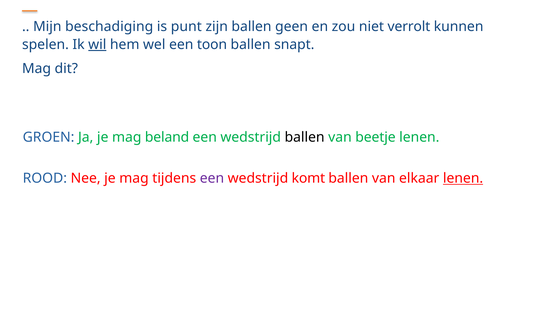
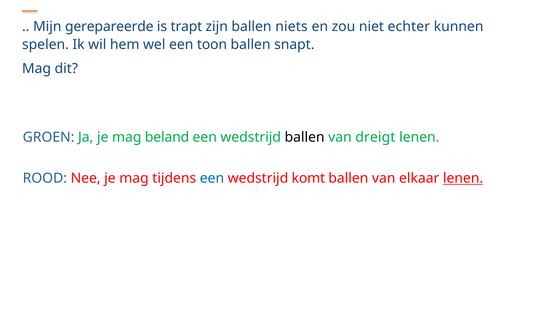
beschadiging: beschadiging -> gerepareerde
punt: punt -> trapt
geen: geen -> niets
verrolt: verrolt -> echter
wil underline: present -> none
beetje: beetje -> dreigt
een at (212, 178) colour: purple -> blue
